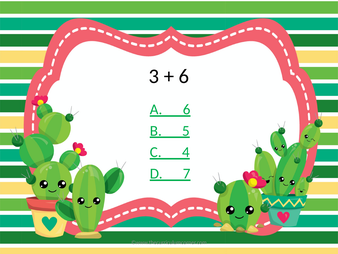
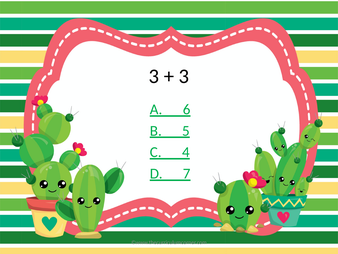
6 at (184, 76): 6 -> 3
